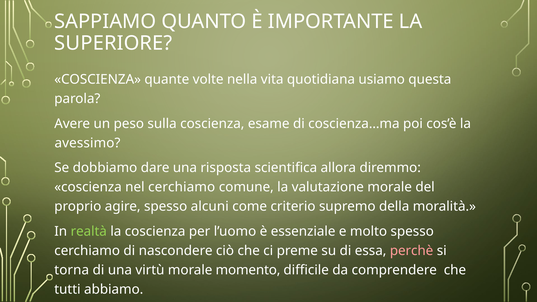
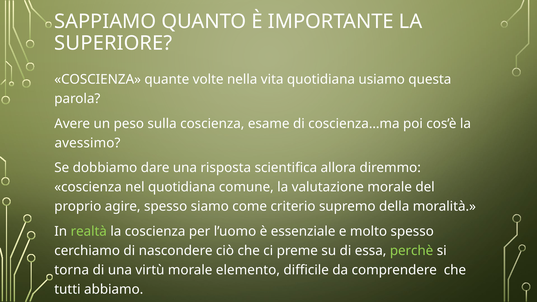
nel cerchiamo: cerchiamo -> quotidiana
alcuni: alcuni -> siamo
perchè colour: pink -> light green
morale momento: momento -> elemento
